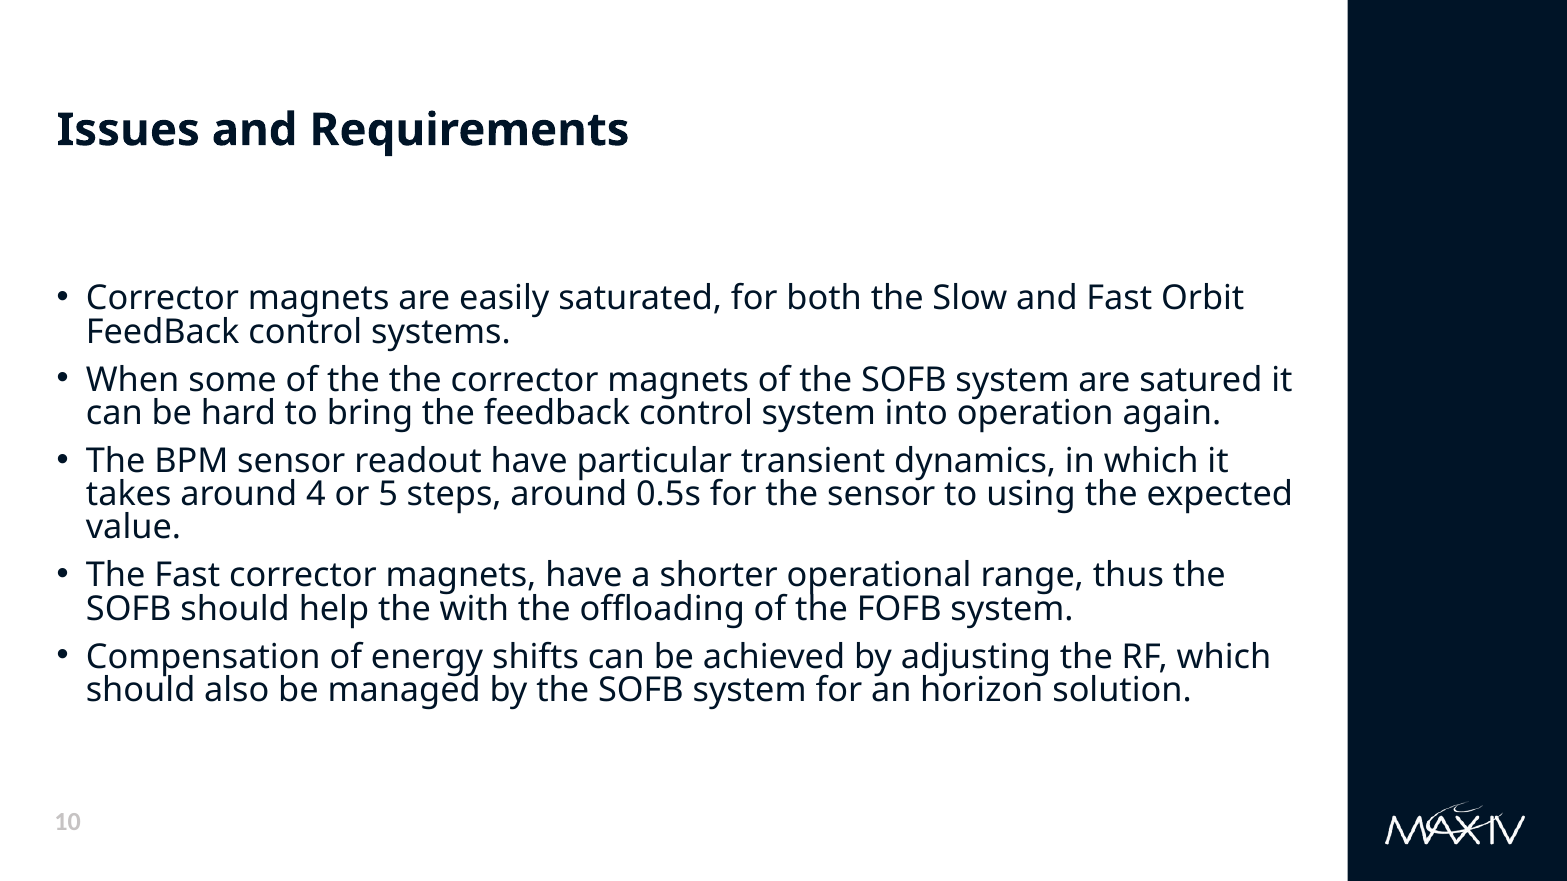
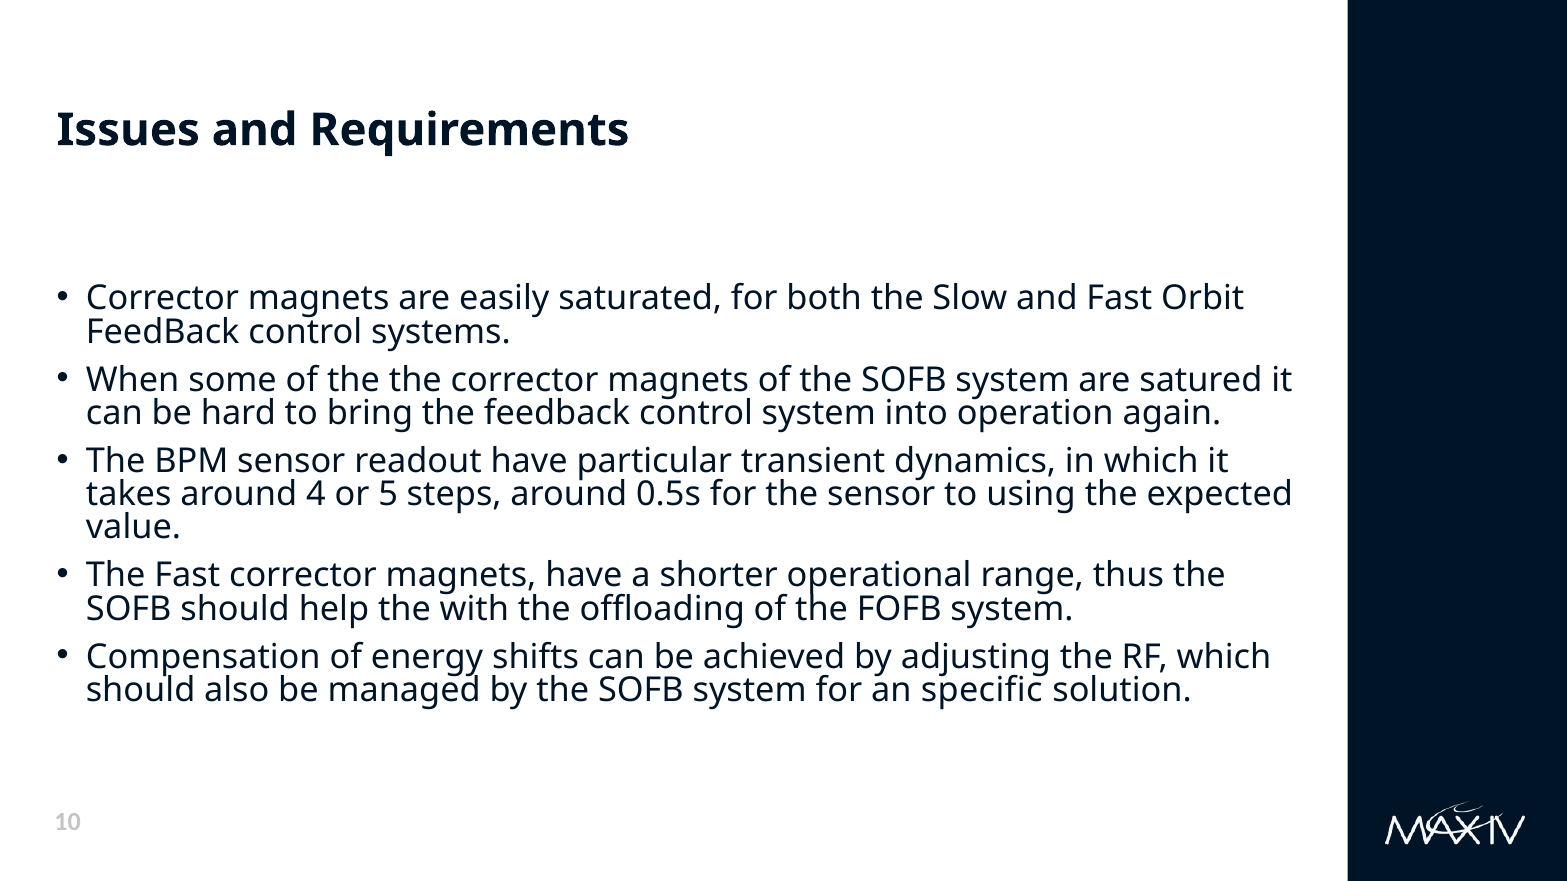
horizon: horizon -> specific
